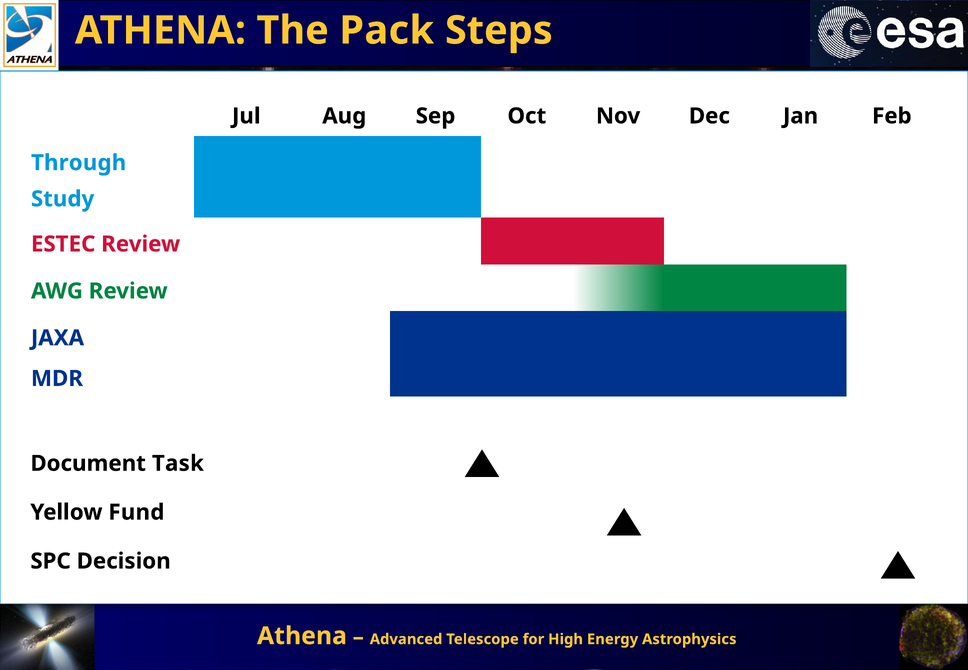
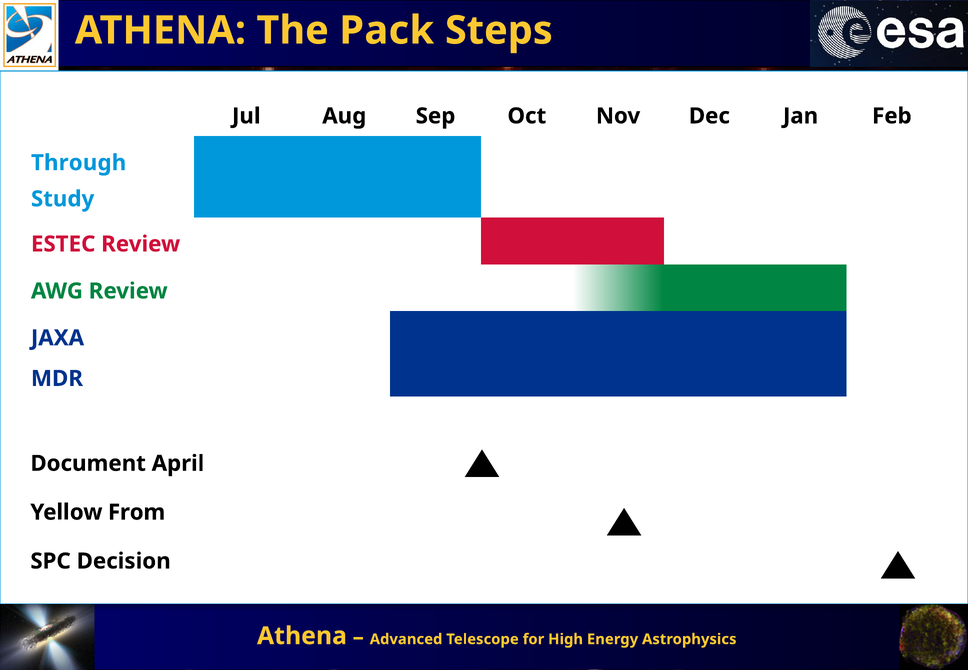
Task: Task -> April
Fund: Fund -> From
